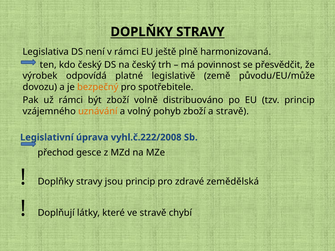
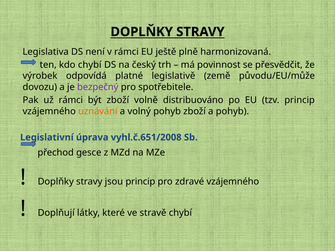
kdo český: český -> chybí
bezpečný colour: orange -> purple
a stravě: stravě -> pohyb
vyhl.č.222/2008: vyhl.č.222/2008 -> vyhl.č.651/2008
zdravé zemědělská: zemědělská -> vzájemného
